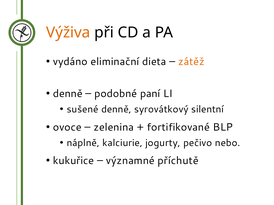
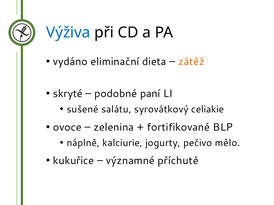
Výživa colour: orange -> blue
denně at (68, 94): denně -> skryté
sušené denně: denně -> salátu
silentní: silentní -> celiakie
nebo: nebo -> mělo
